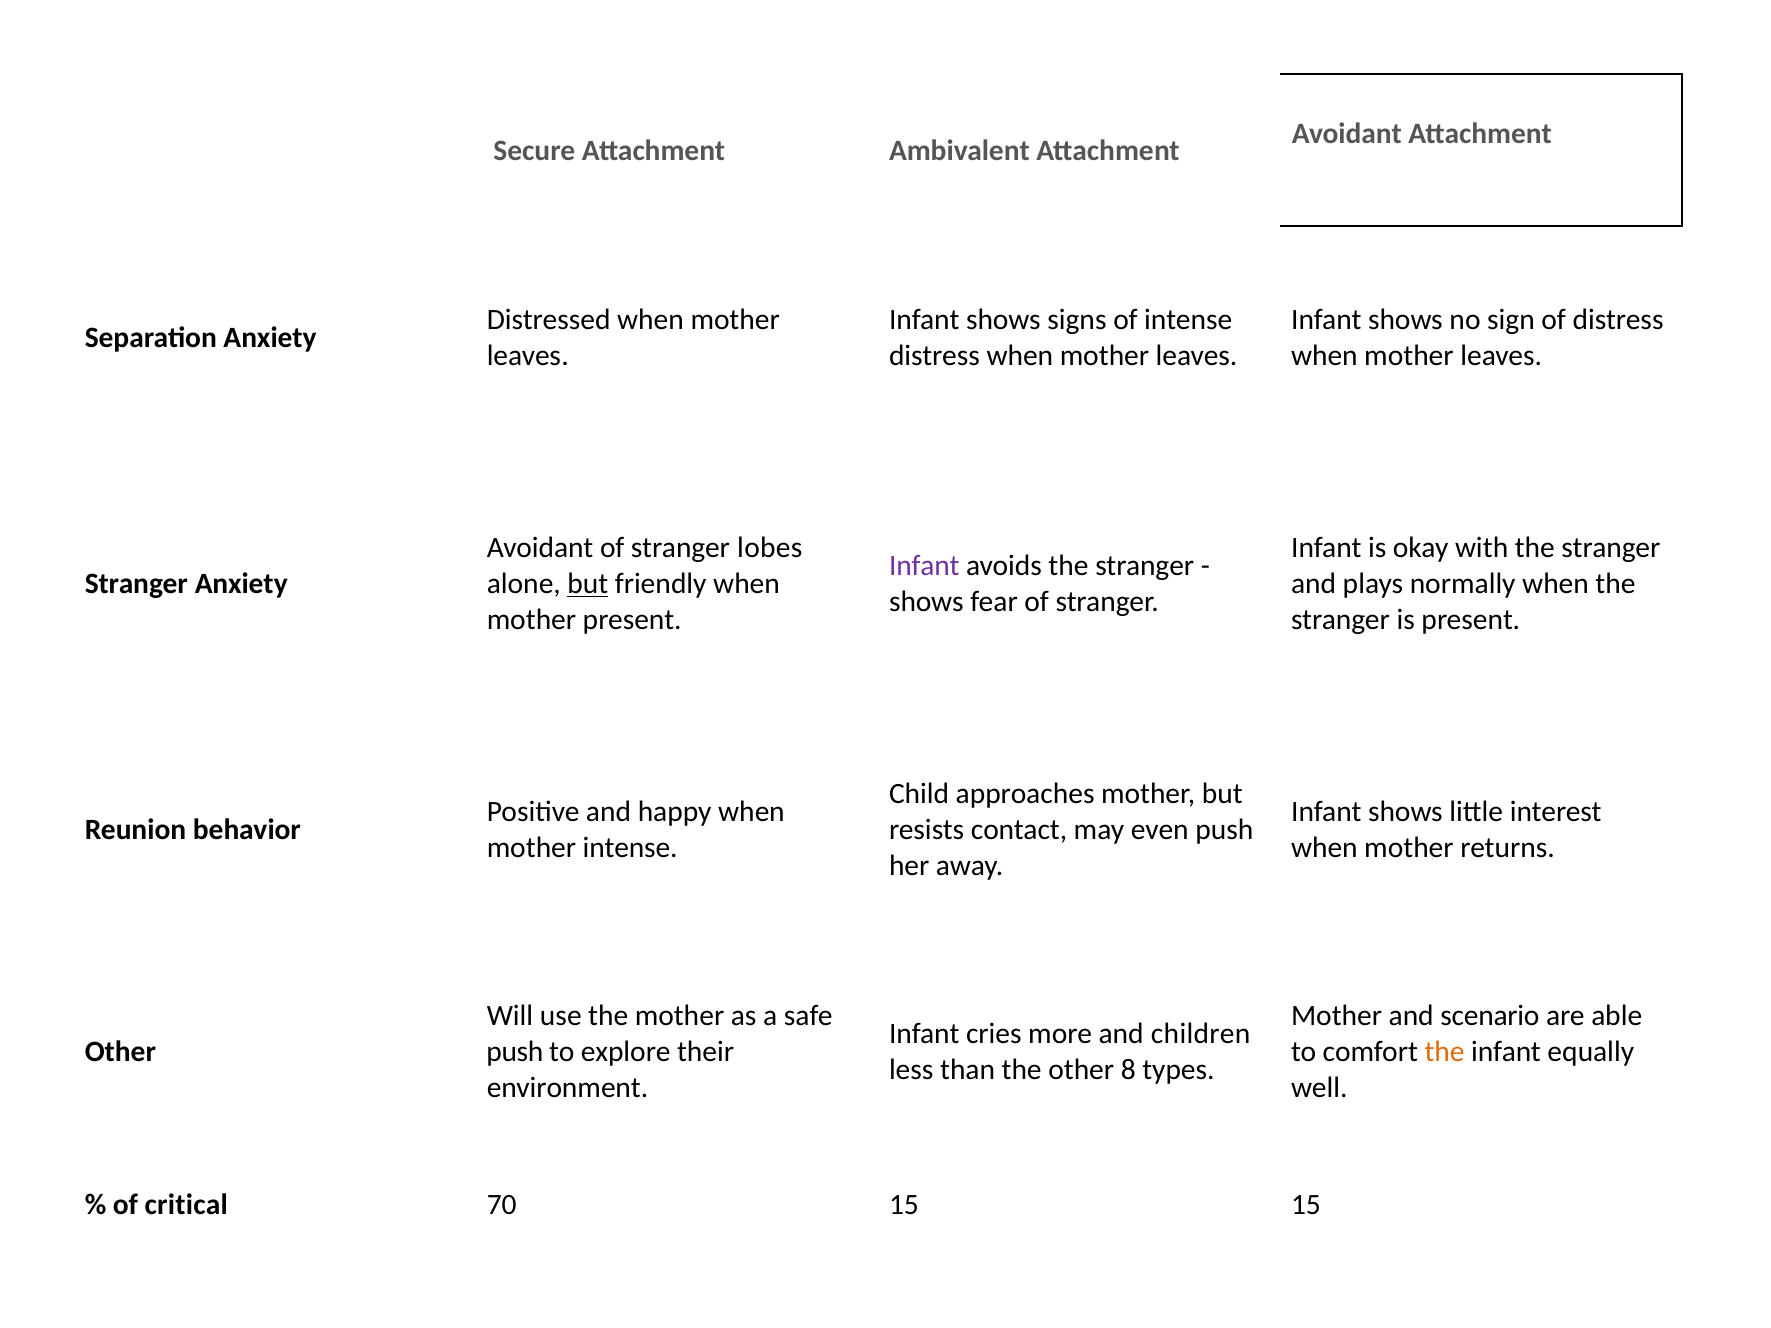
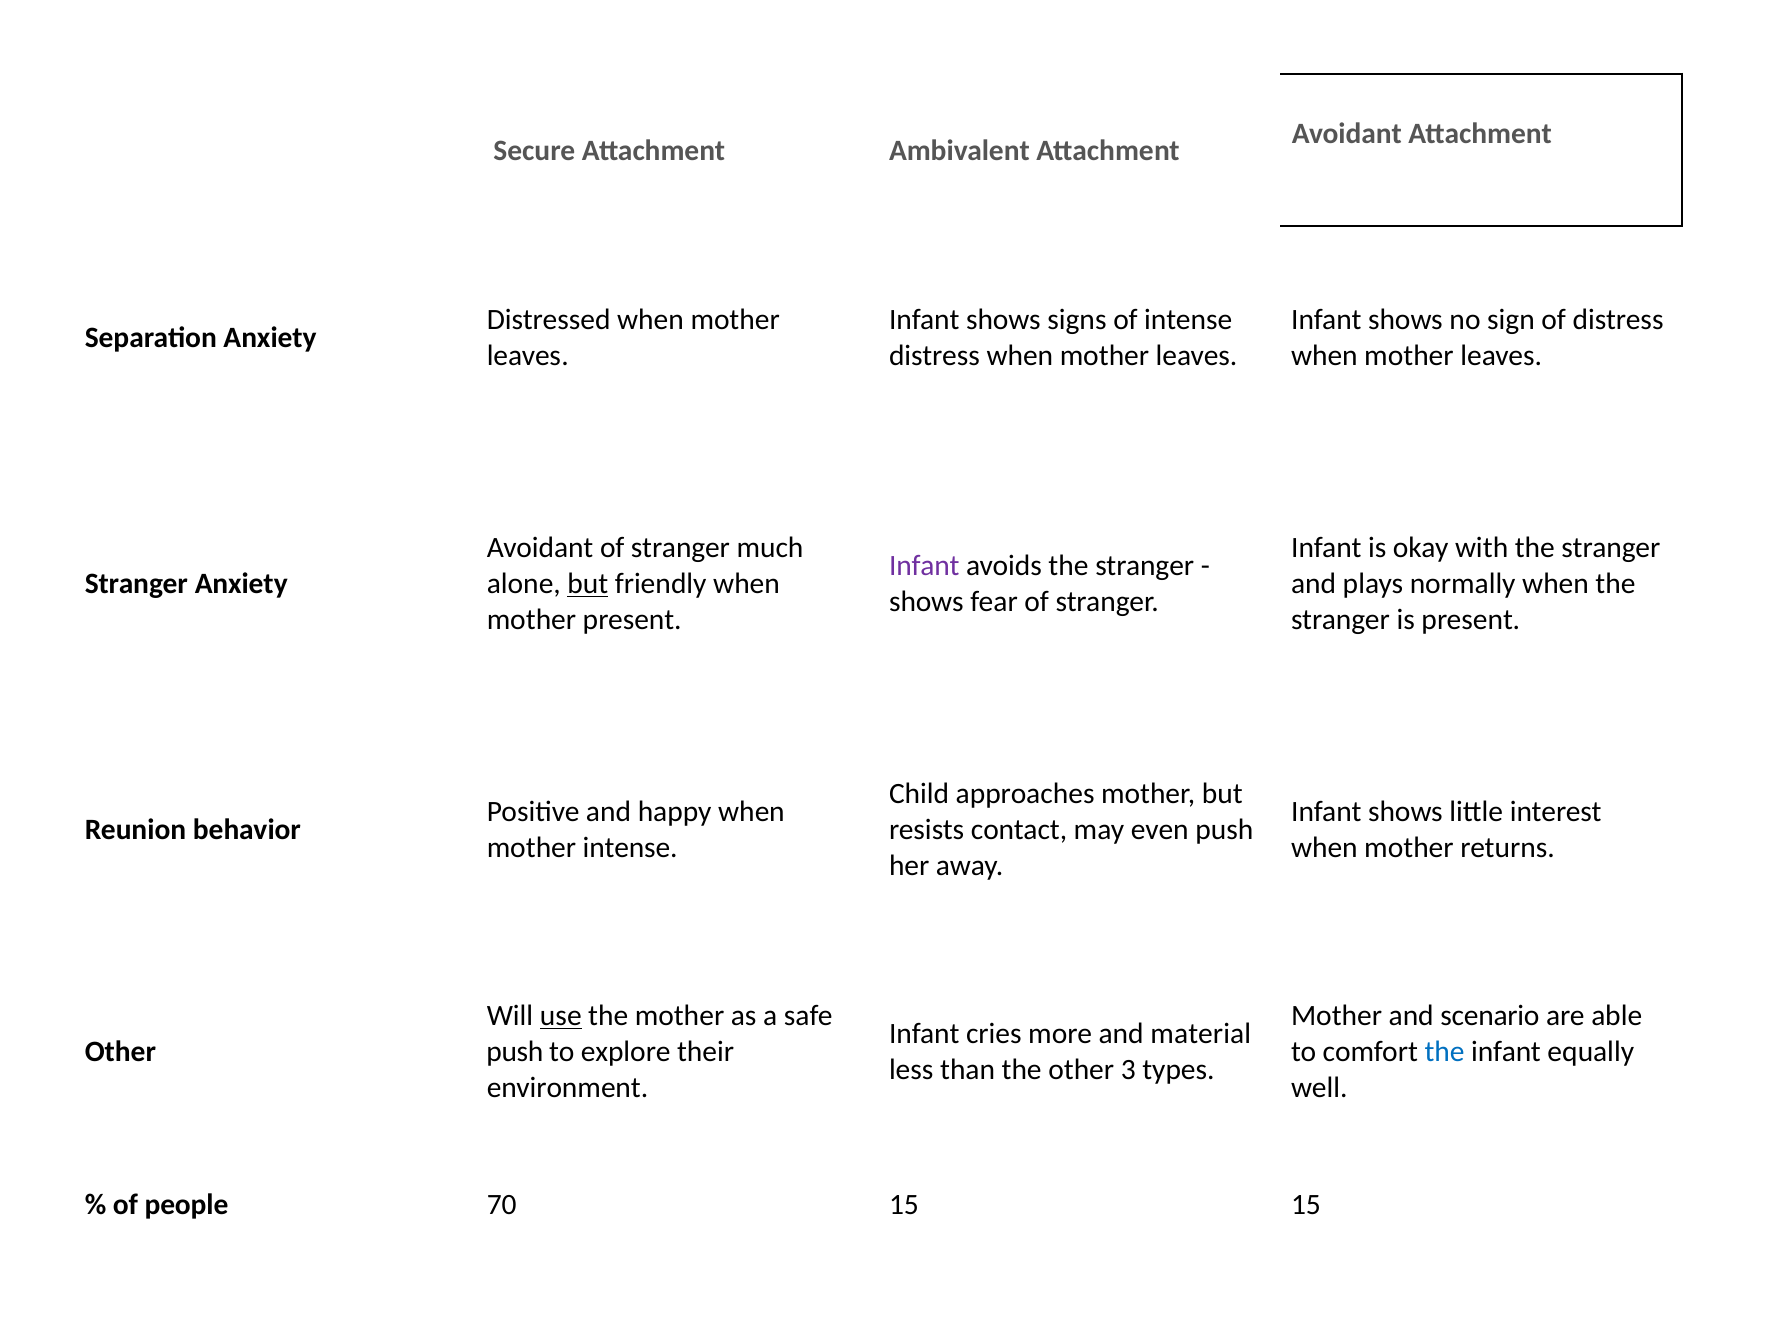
lobes: lobes -> much
use underline: none -> present
children: children -> material
the at (1445, 1052) colour: orange -> blue
8: 8 -> 3
critical: critical -> people
